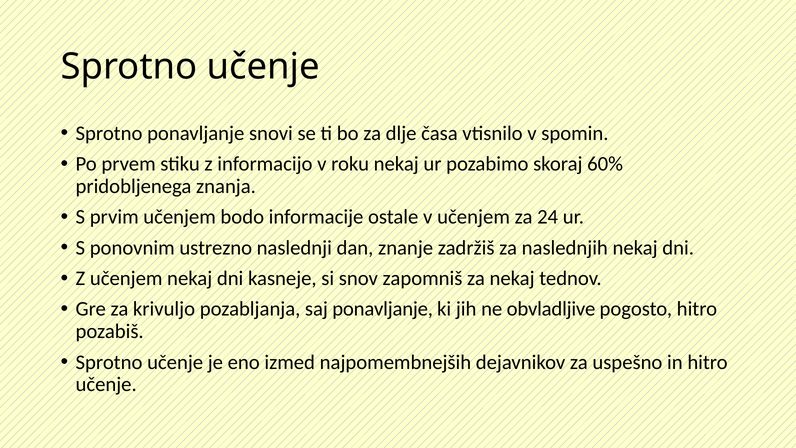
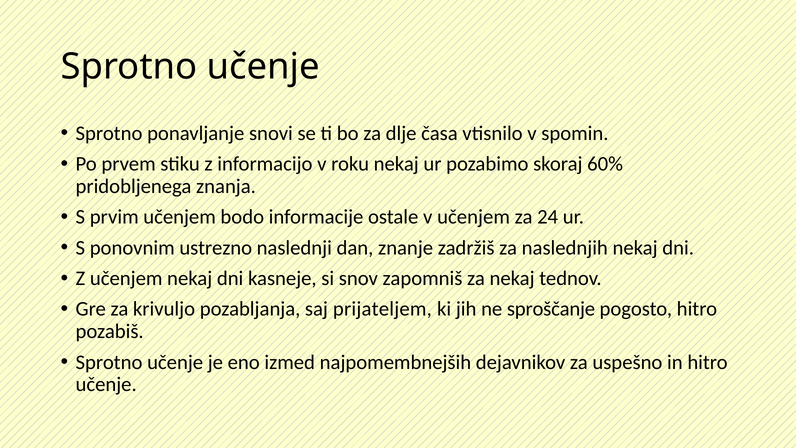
saj ponavljanje: ponavljanje -> prijateljem
obvladljive: obvladljive -> sproščanje
